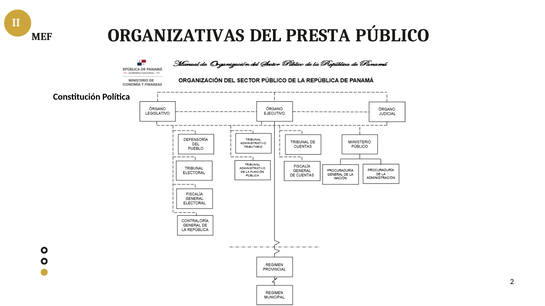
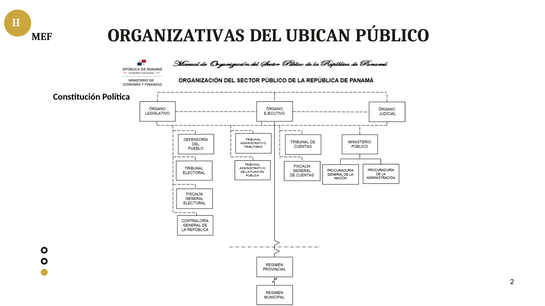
PRESTA: PRESTA -> UBICAN
